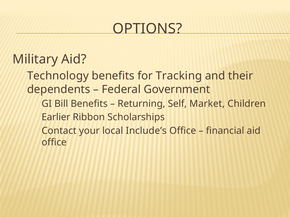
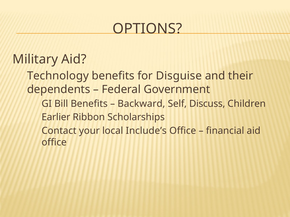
Tracking: Tracking -> Disguise
Returning: Returning -> Backward
Market: Market -> Discuss
